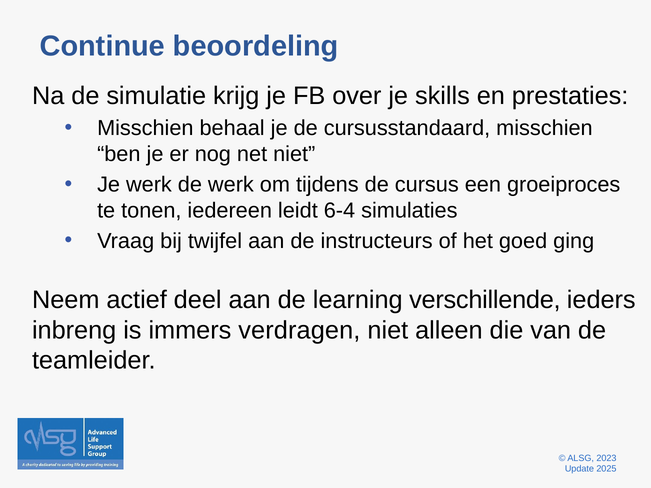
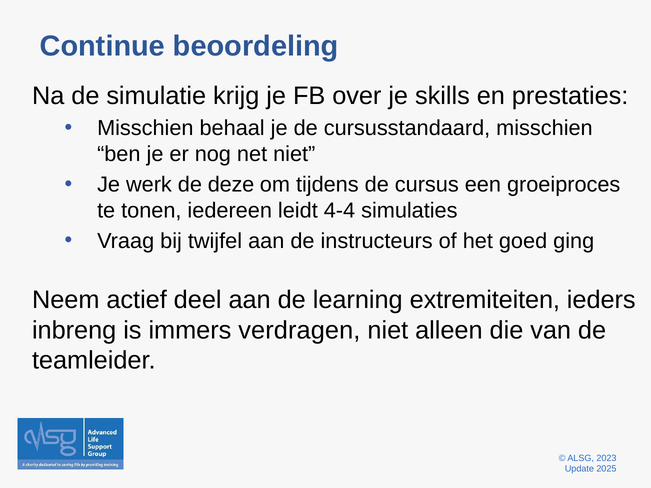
de werk: werk -> deze
6-4: 6-4 -> 4-4
verschillende: verschillende -> extremiteiten
